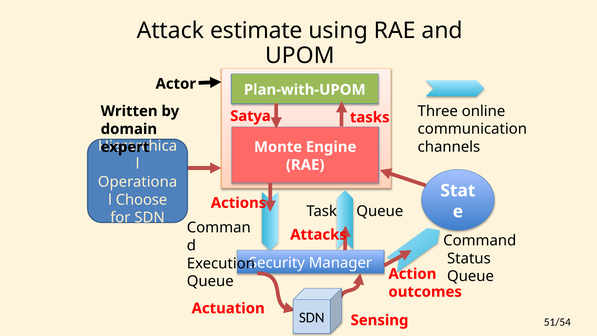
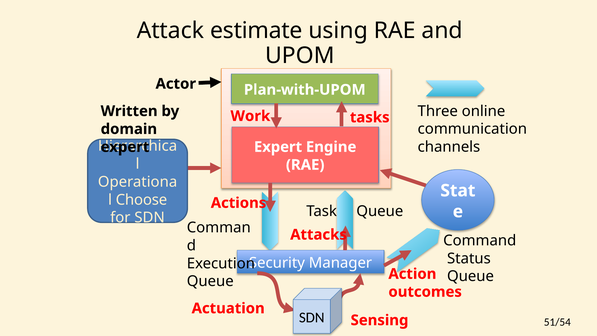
Satya: Satya -> Work
Monte at (278, 147): Monte -> Expert
